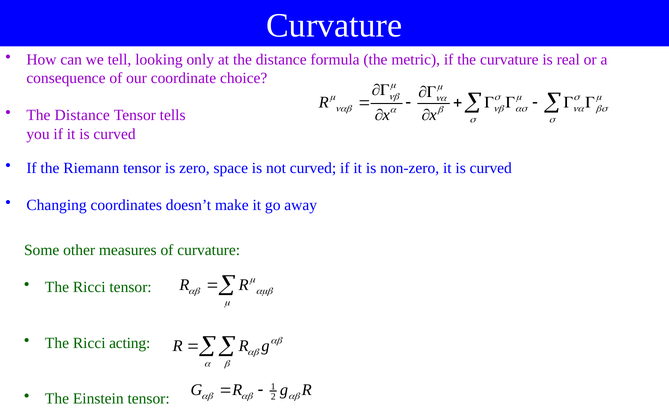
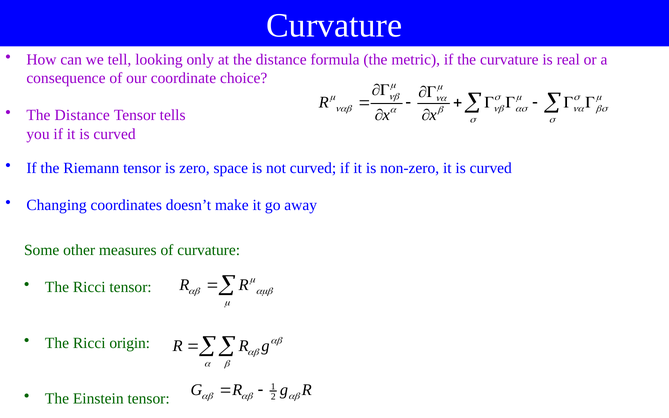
acting: acting -> origin
